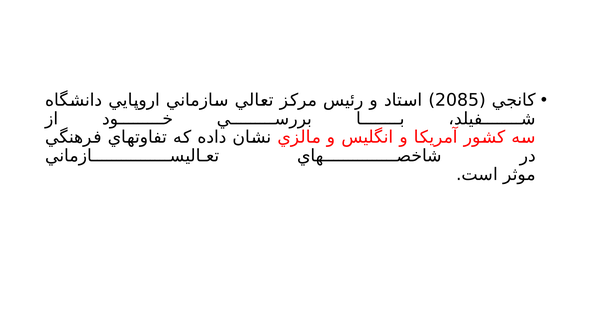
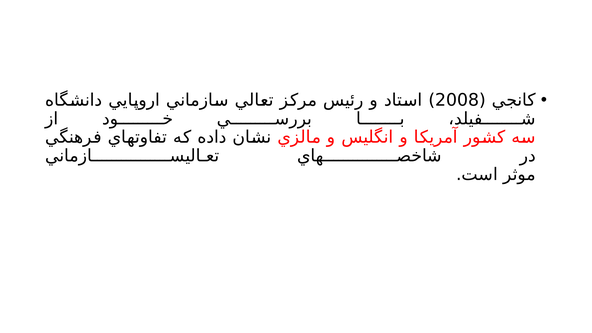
2085: 2085 -> 2008
